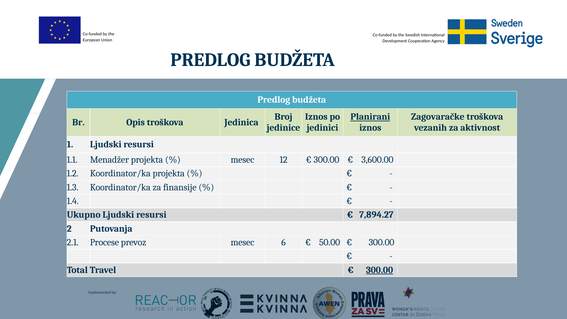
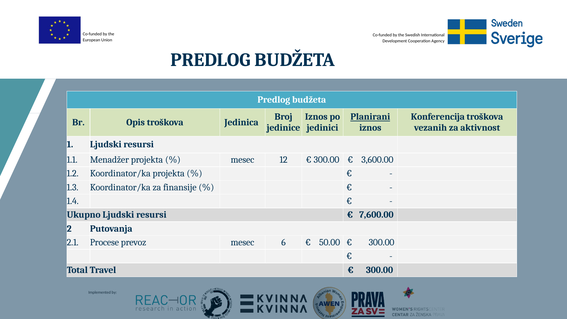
Zagovaračke: Zagovaračke -> Konferencija
7,894.27: 7,894.27 -> 7,600.00
300.00 at (380, 270) underline: present -> none
